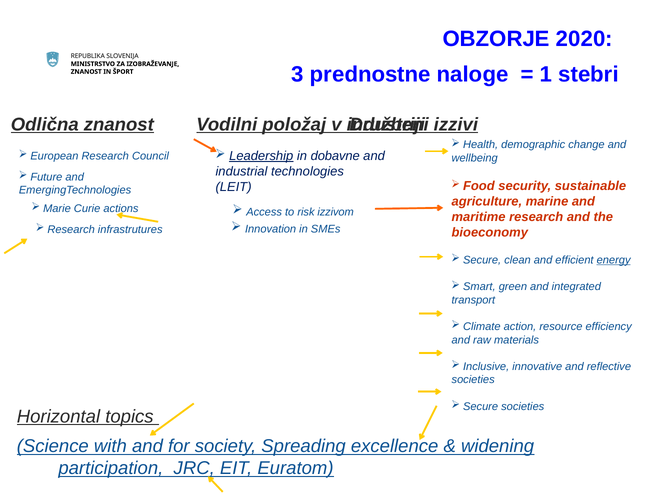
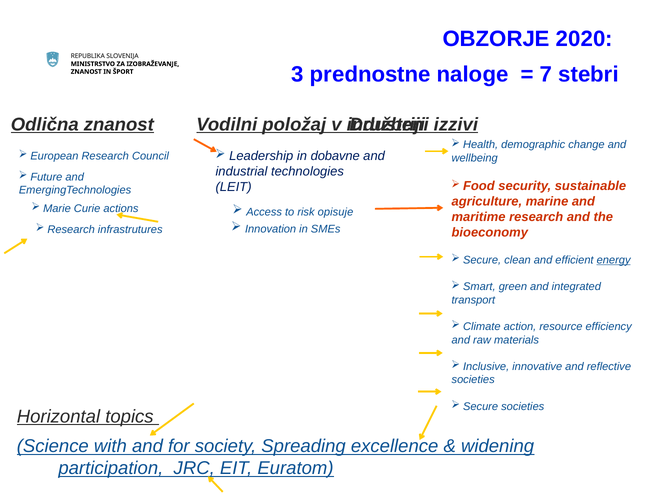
1: 1 -> 7
Leadership underline: present -> none
izzivom: izzivom -> opisuje
